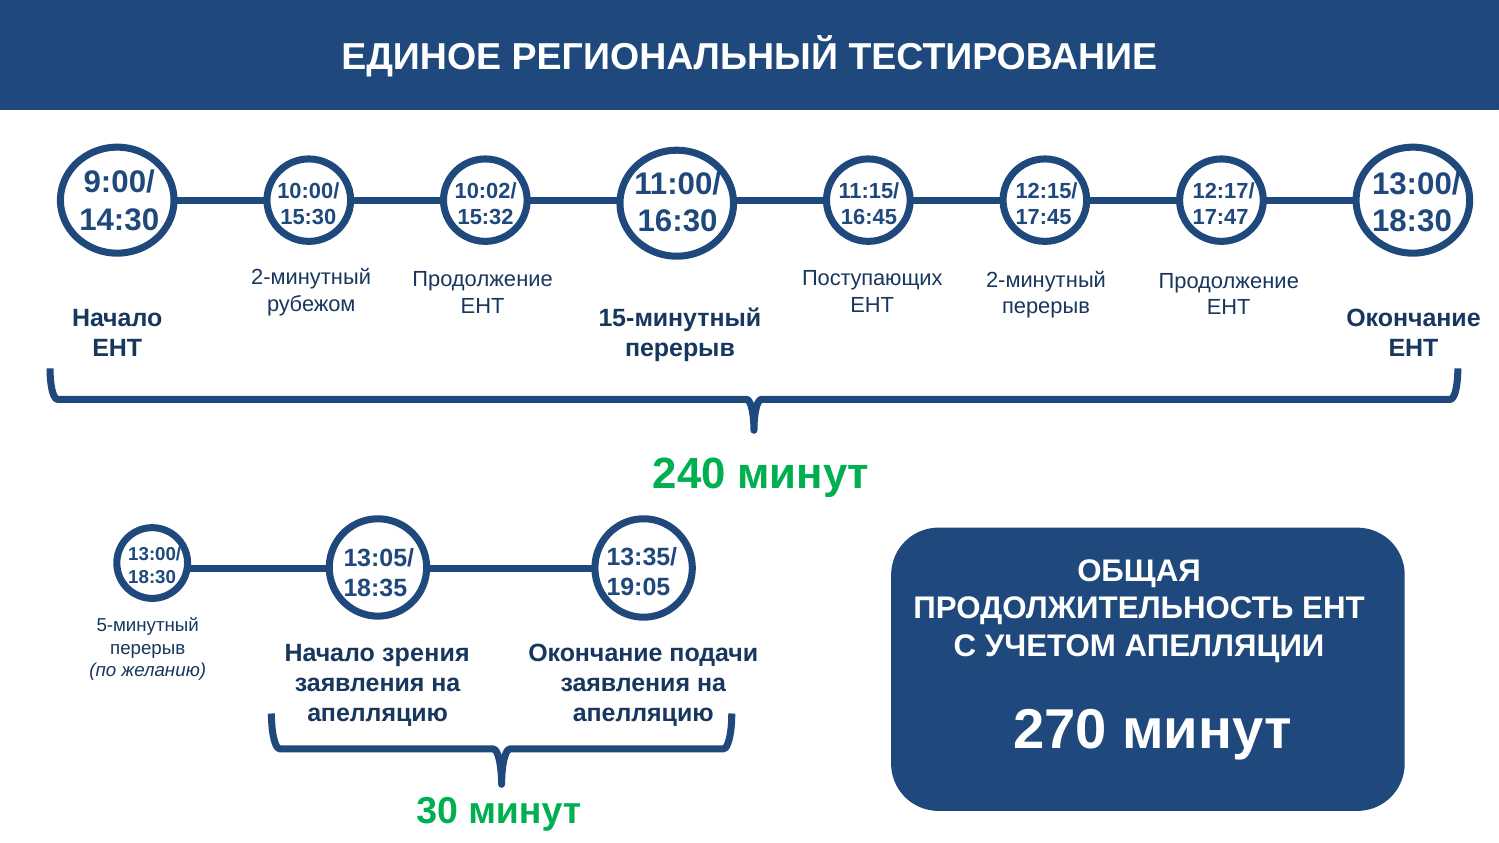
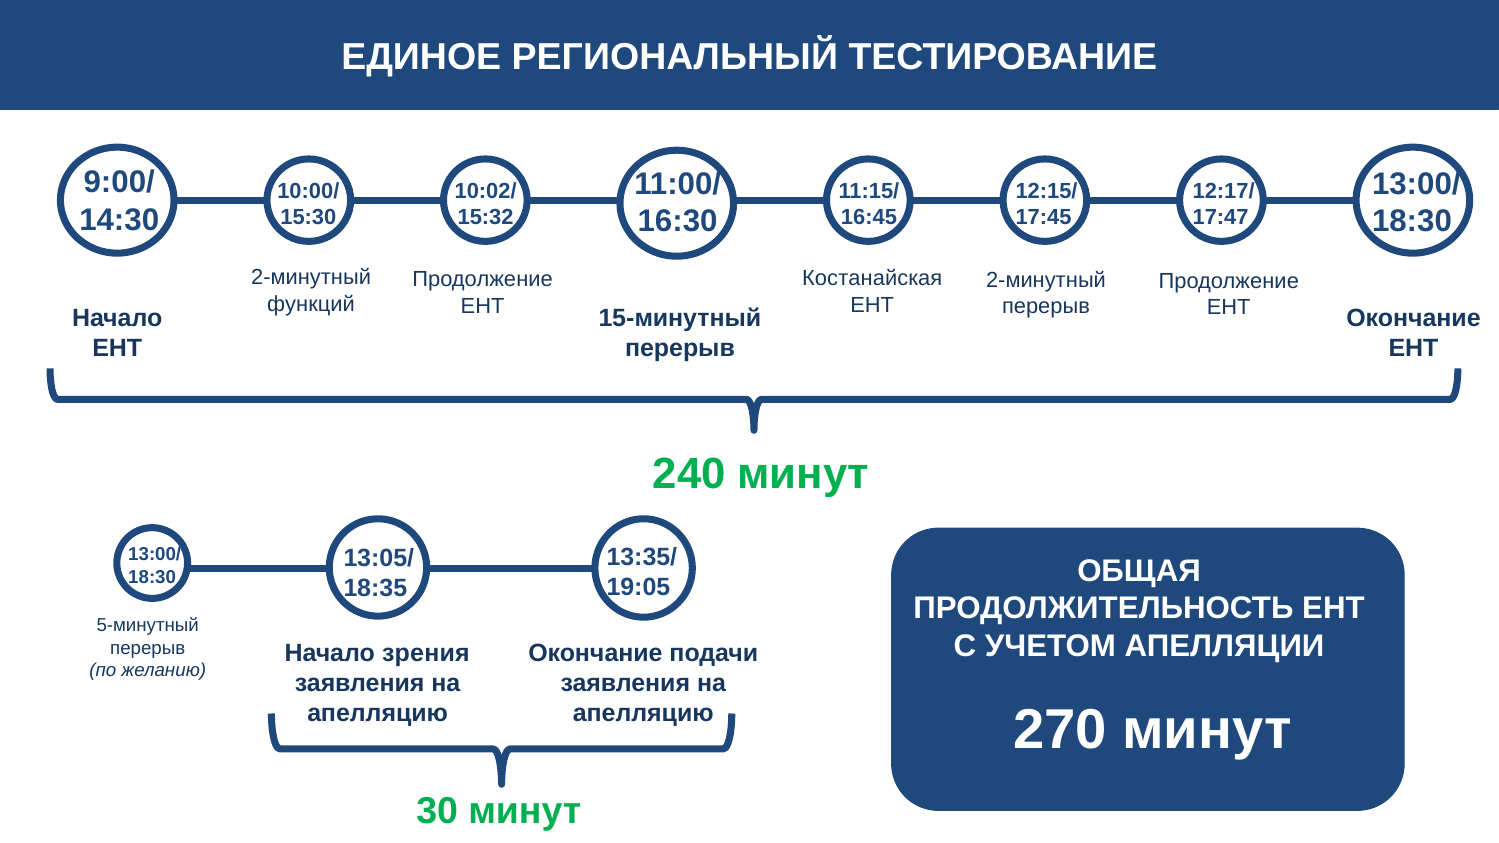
Поступающих: Поступающих -> Костанайская
рубежом: рубежом -> функций
